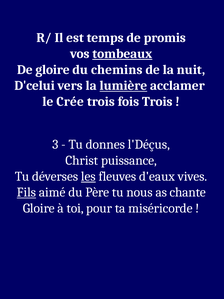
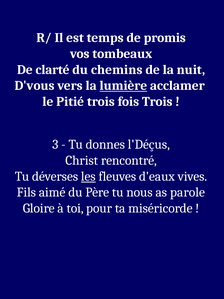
tombeaux underline: present -> none
De gloire: gloire -> clarté
D'celui: D'celui -> D'vous
Crée: Crée -> Pitié
puissance: puissance -> rencontré
Fils underline: present -> none
chante: chante -> parole
